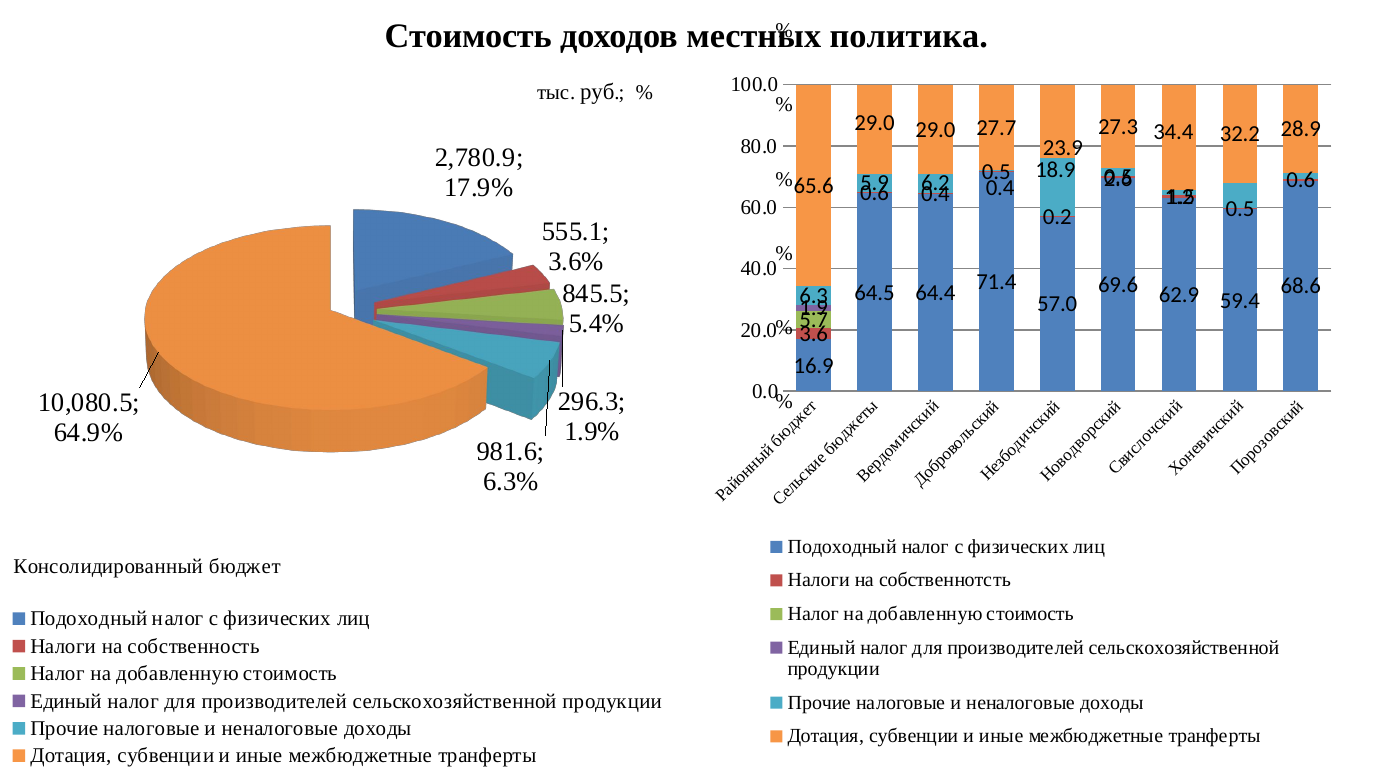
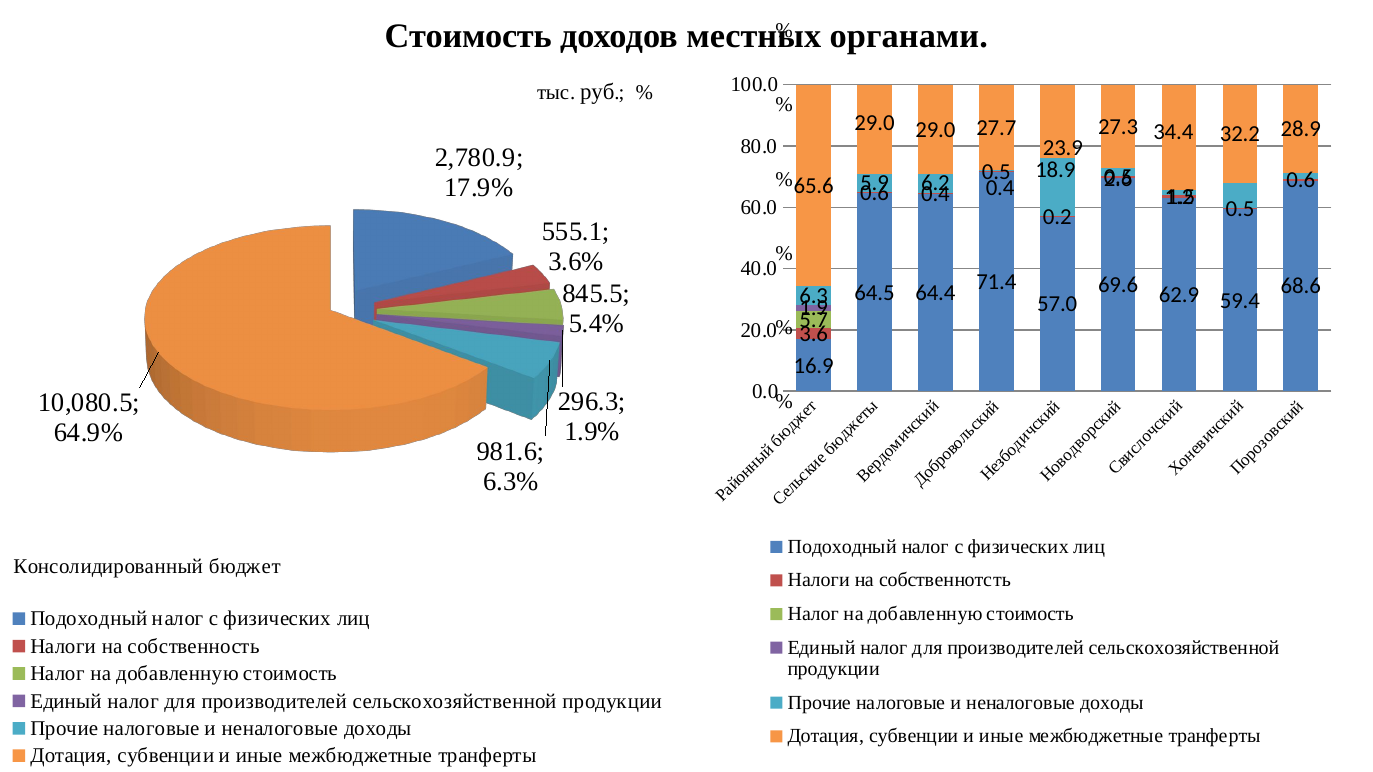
политика: политика -> органами
